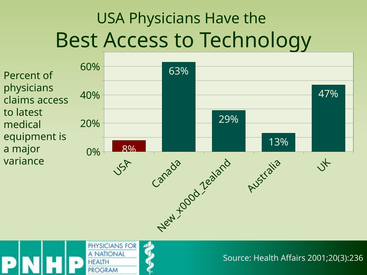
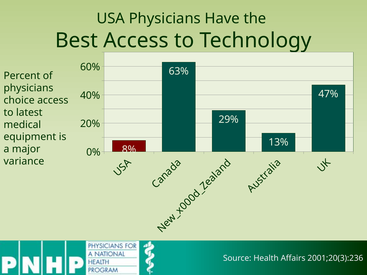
claims: claims -> choice
